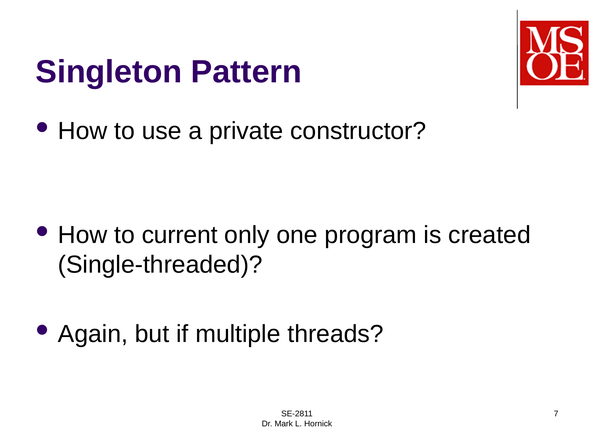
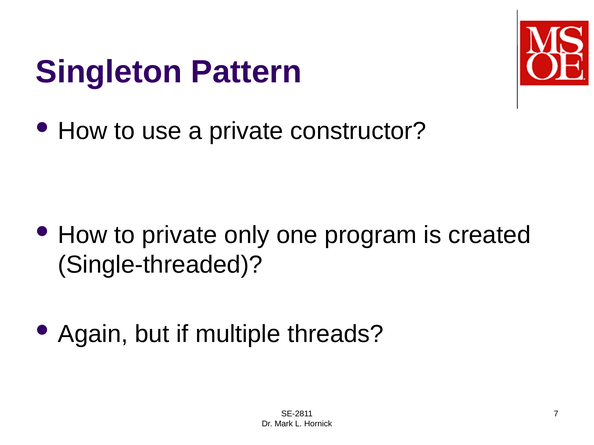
to current: current -> private
